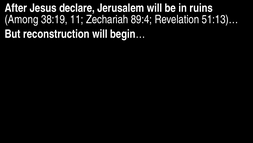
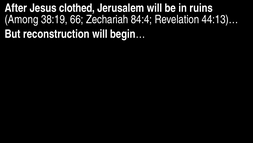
declare: declare -> clothed
11: 11 -> 66
89:4: 89:4 -> 84:4
51:13)…: 51:13)… -> 44:13)…
